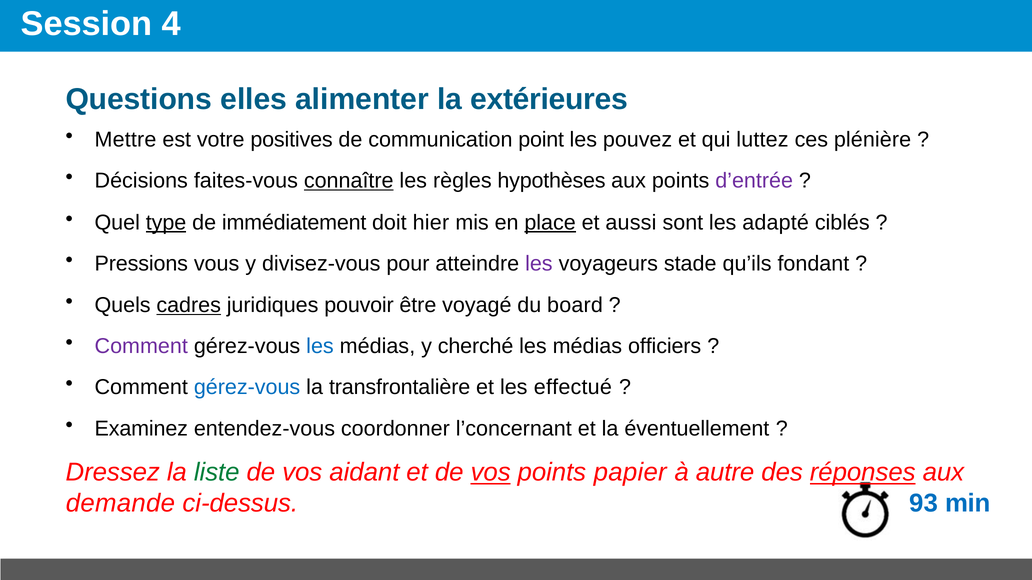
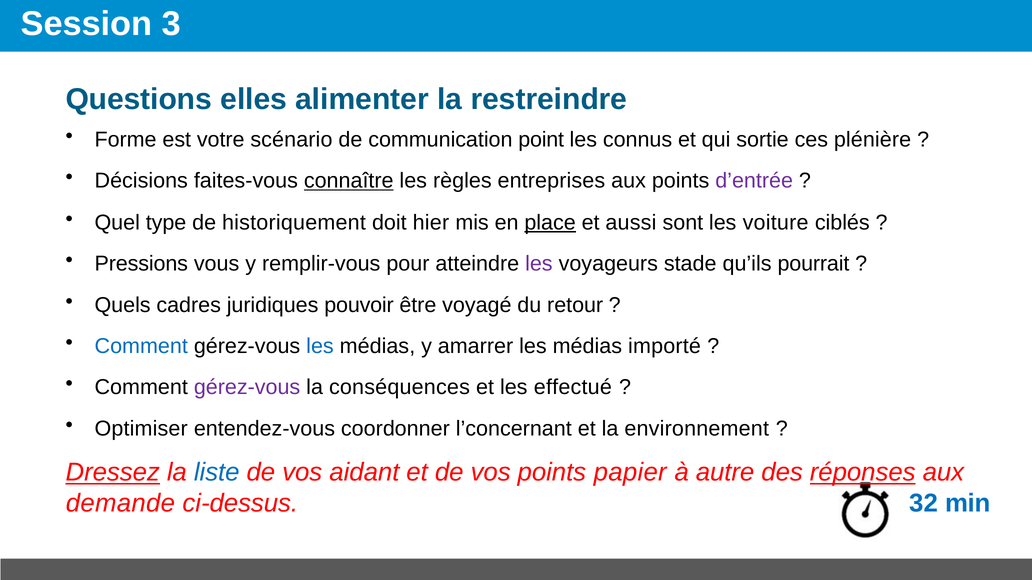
4: 4 -> 3
extérieures: extérieures -> restreindre
Mettre: Mettre -> Forme
positives: positives -> scénario
pouvez: pouvez -> connus
luttez: luttez -> sortie
hypothèses: hypothèses -> entreprises
type underline: present -> none
immédiatement: immédiatement -> historiquement
adapté: adapté -> voiture
divisez-vous: divisez-vous -> remplir-vous
fondant: fondant -> pourrait
cadres underline: present -> none
board: board -> retour
Comment at (141, 346) colour: purple -> blue
cherché: cherché -> amarrer
officiers: officiers -> importé
gérez-vous at (247, 387) colour: blue -> purple
transfrontalière: transfrontalière -> conséquences
Examinez: Examinez -> Optimiser
éventuellement: éventuellement -> environnement
Dressez underline: none -> present
liste colour: green -> blue
vos at (491, 473) underline: present -> none
93: 93 -> 32
